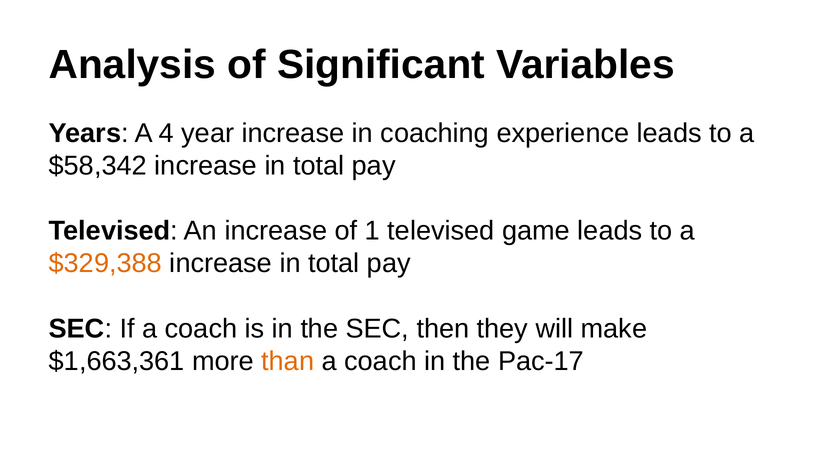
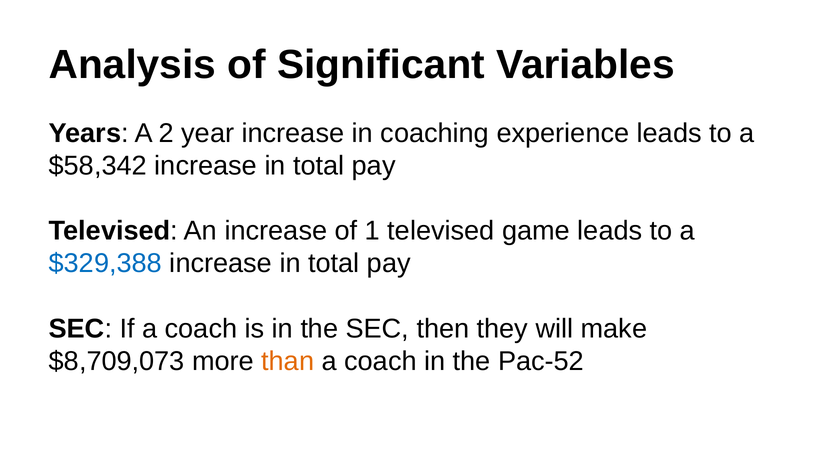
4: 4 -> 2
$329,388 colour: orange -> blue
$1,663,361: $1,663,361 -> $8,709,073
Pac-17: Pac-17 -> Pac-52
